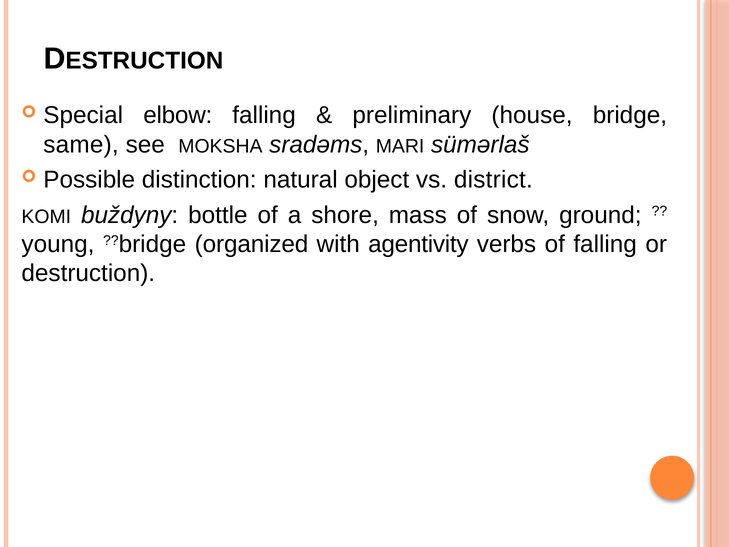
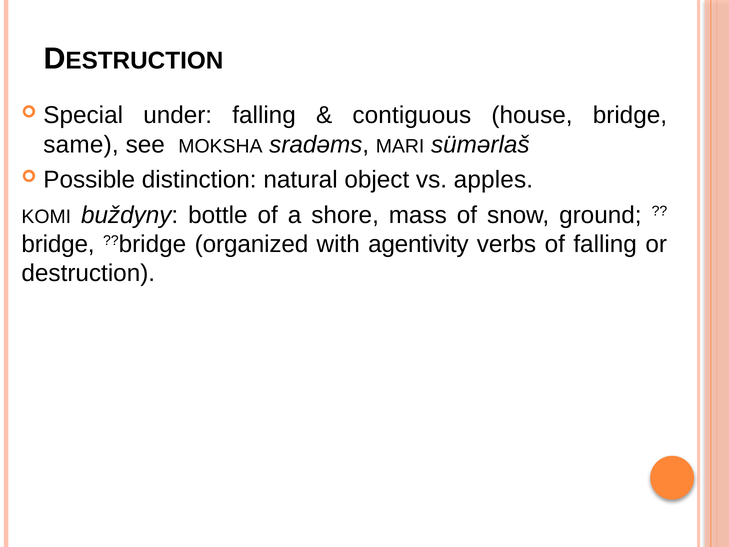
elbow: elbow -> under
preliminary: preliminary -> contiguous
district: district -> apples
young at (58, 244): young -> bridge
